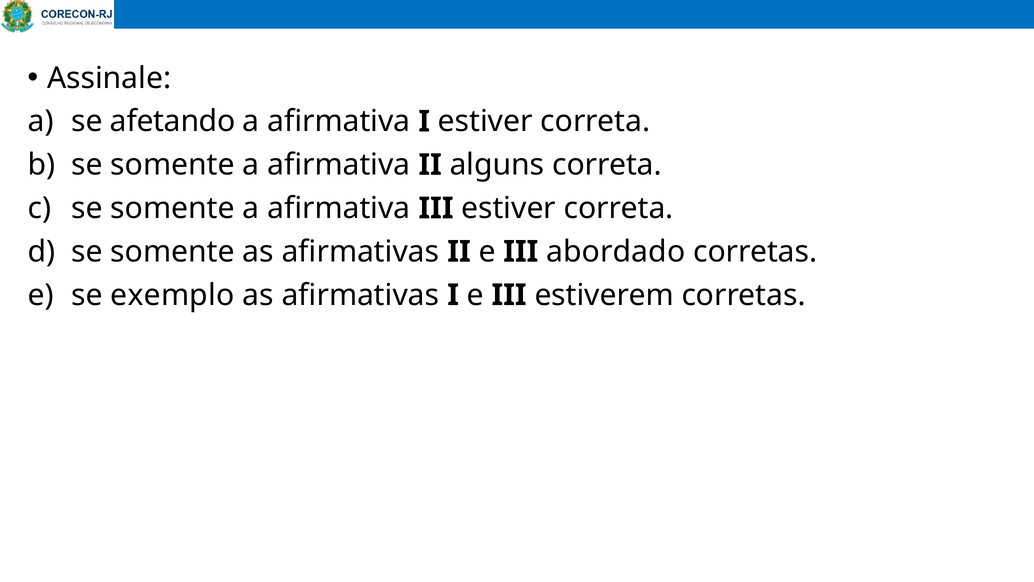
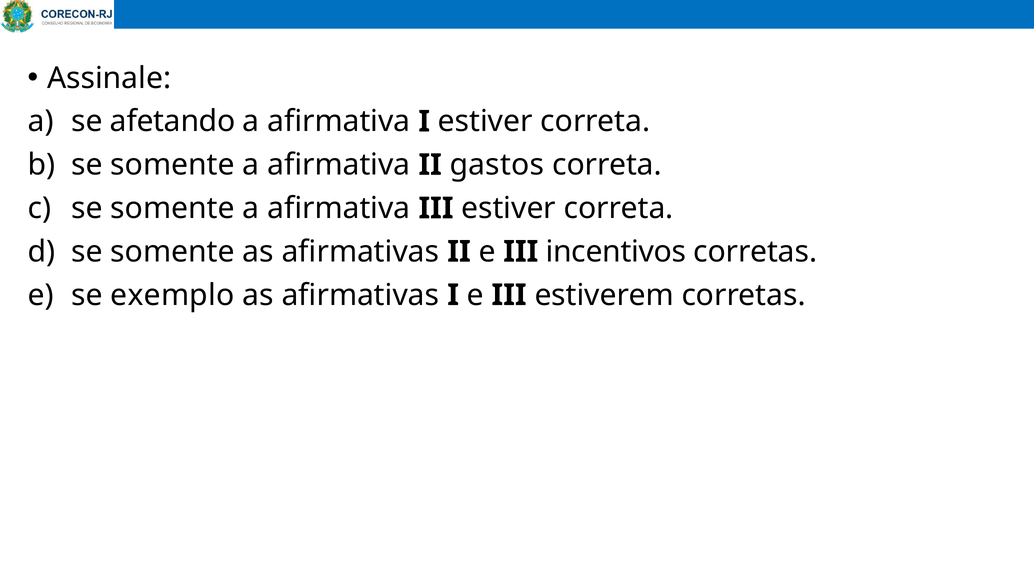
alguns: alguns -> gastos
abordado: abordado -> incentivos
